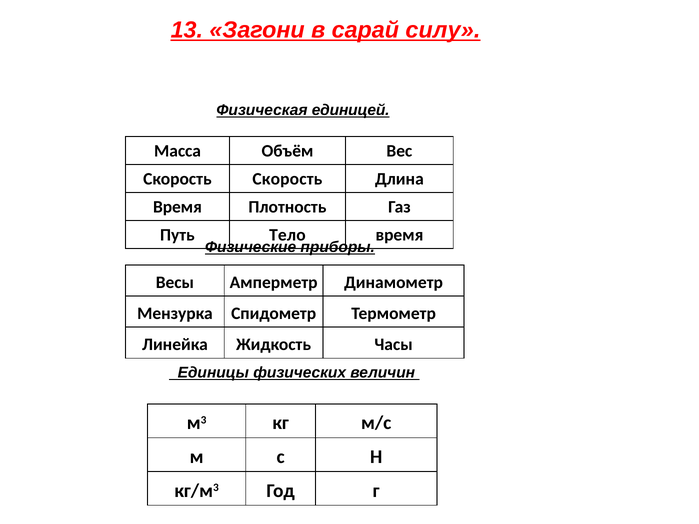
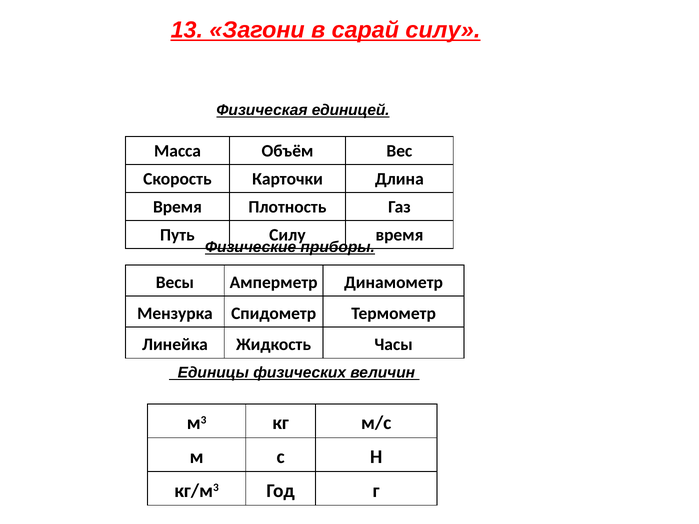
Скорость Скорость: Скорость -> Карточки
Путь Тело: Тело -> Силу
